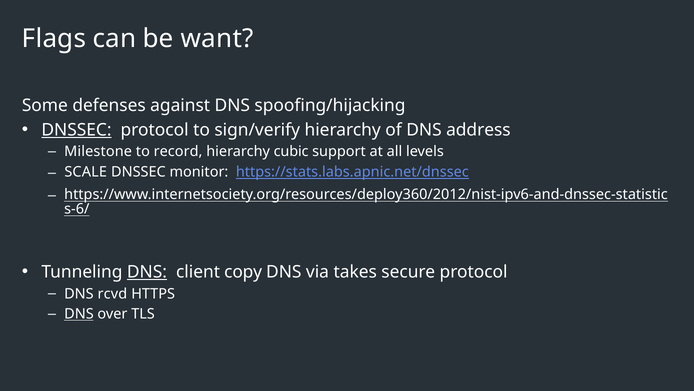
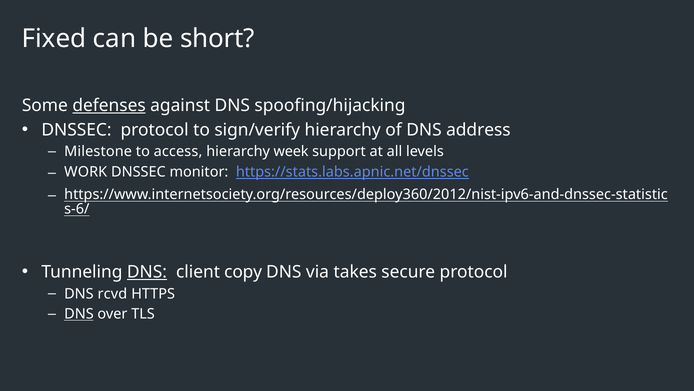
Flags: Flags -> Fixed
want: want -> short
defenses underline: none -> present
DNSSEC at (77, 130) underline: present -> none
record: record -> access
cubic: cubic -> week
SCALE: SCALE -> WORK
